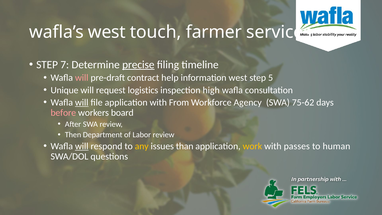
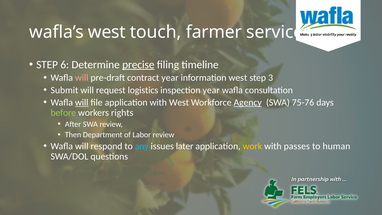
7: 7 -> 6
contract help: help -> year
5: 5 -> 3
Unique: Unique -> Submit
inspection high: high -> year
with From: From -> West
Agency underline: none -> present
75-62: 75-62 -> 75-76
before colour: pink -> light green
board: board -> rights
will at (82, 146) underline: present -> none
any colour: yellow -> light blue
than: than -> later
